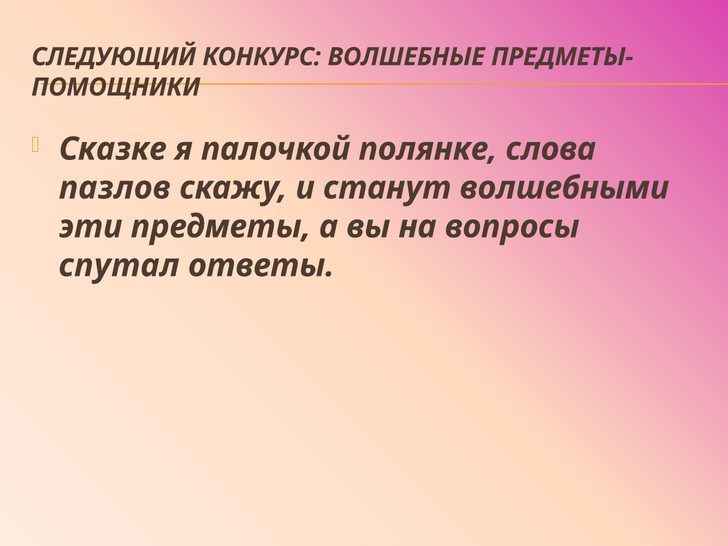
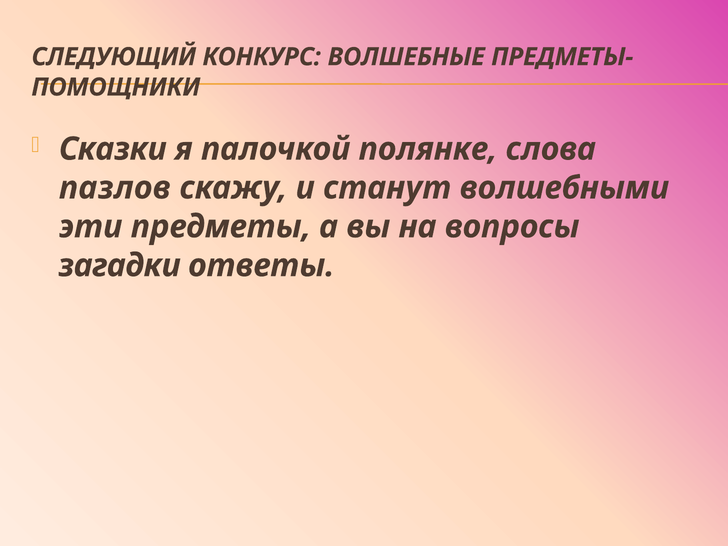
Сказке: Сказке -> Сказки
спутал: спутал -> загадки
